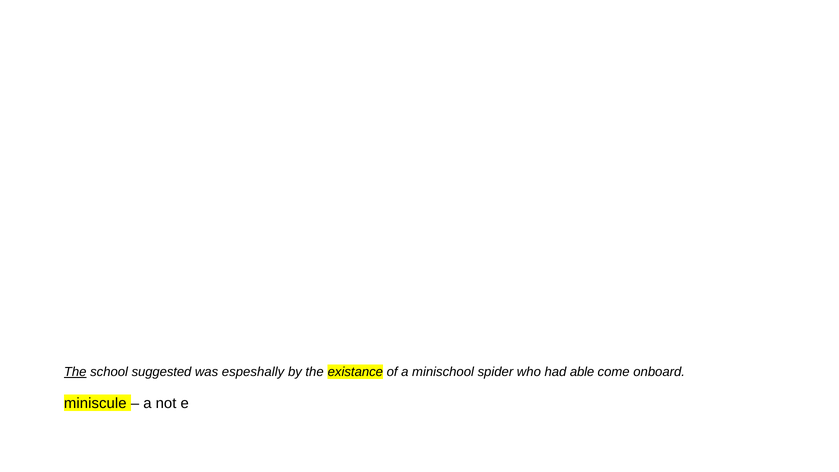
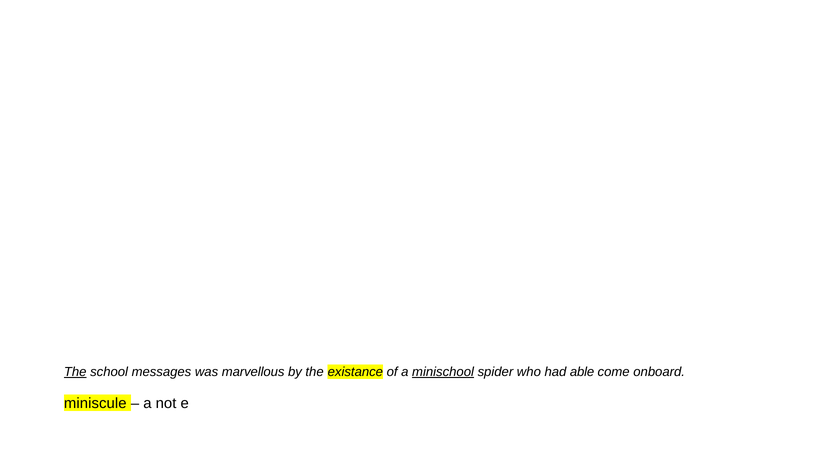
suggested: suggested -> messages
espeshally: espeshally -> marvellous
minischool underline: none -> present
